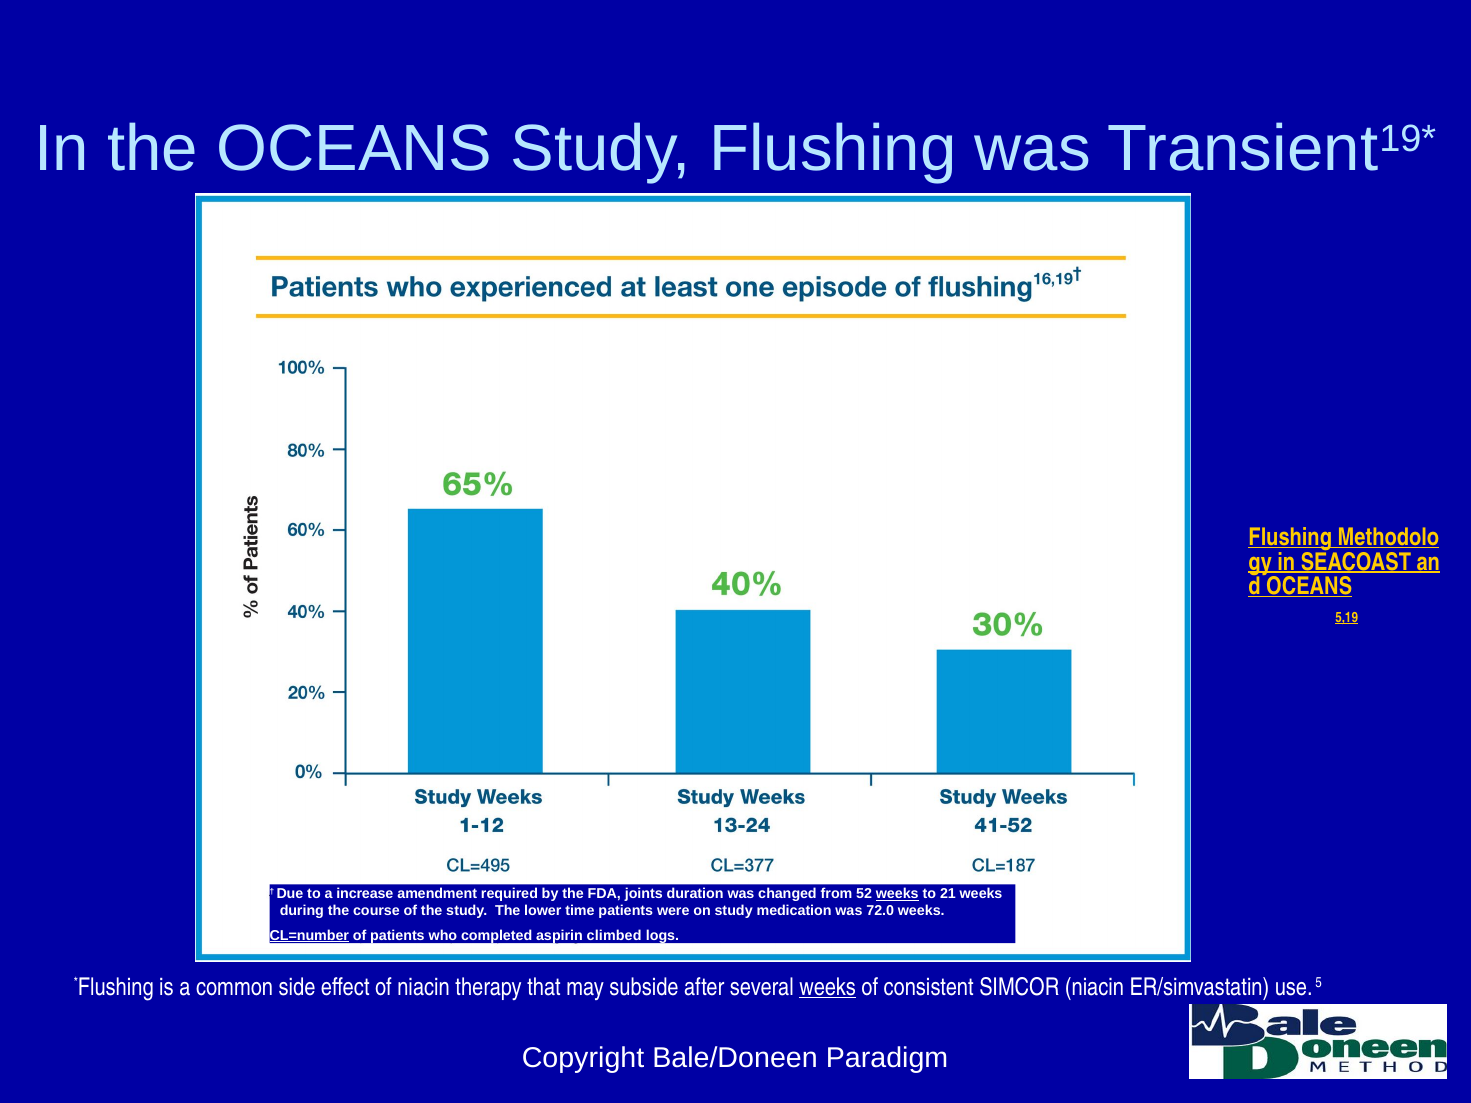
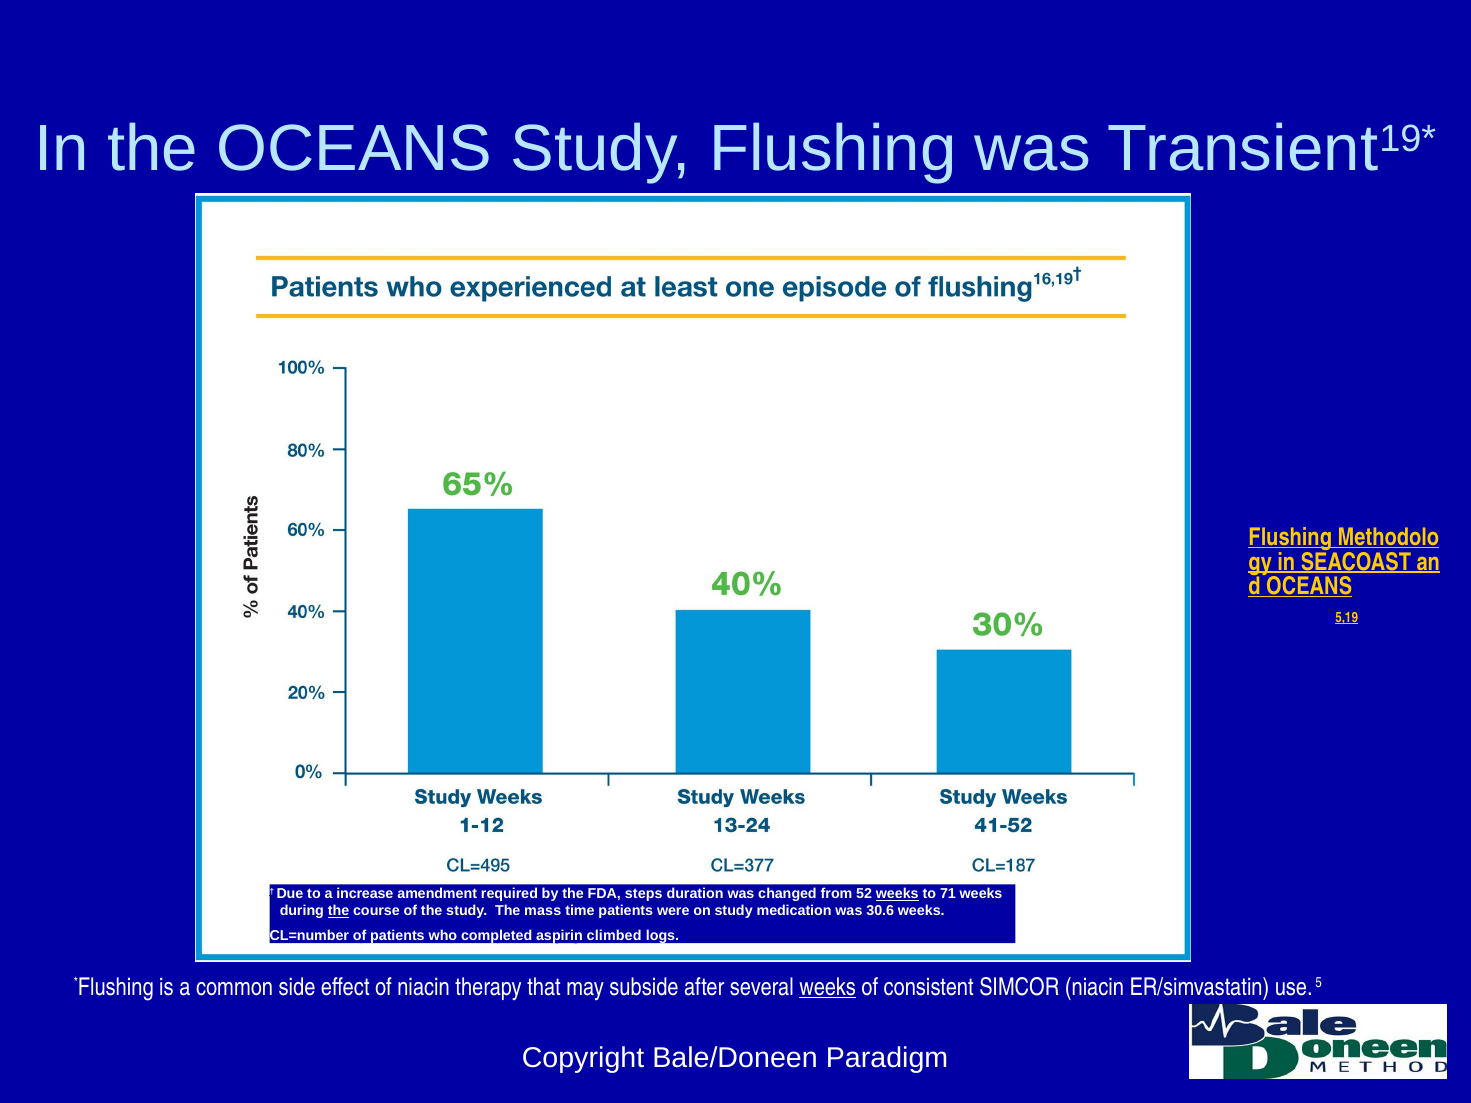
joints: joints -> steps
21: 21 -> 71
the at (339, 911) underline: none -> present
lower: lower -> mass
72.0: 72.0 -> 30.6
CL=number underline: present -> none
